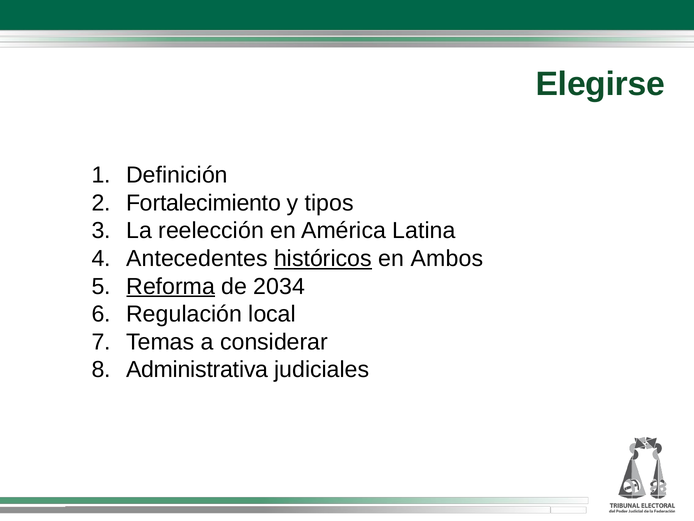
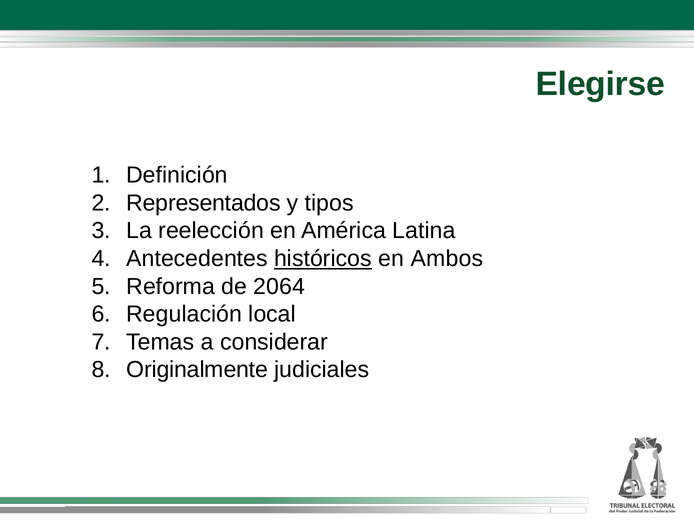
Fortalecimiento: Fortalecimiento -> Representados
Reforma underline: present -> none
2034: 2034 -> 2064
Administrativa: Administrativa -> Originalmente
